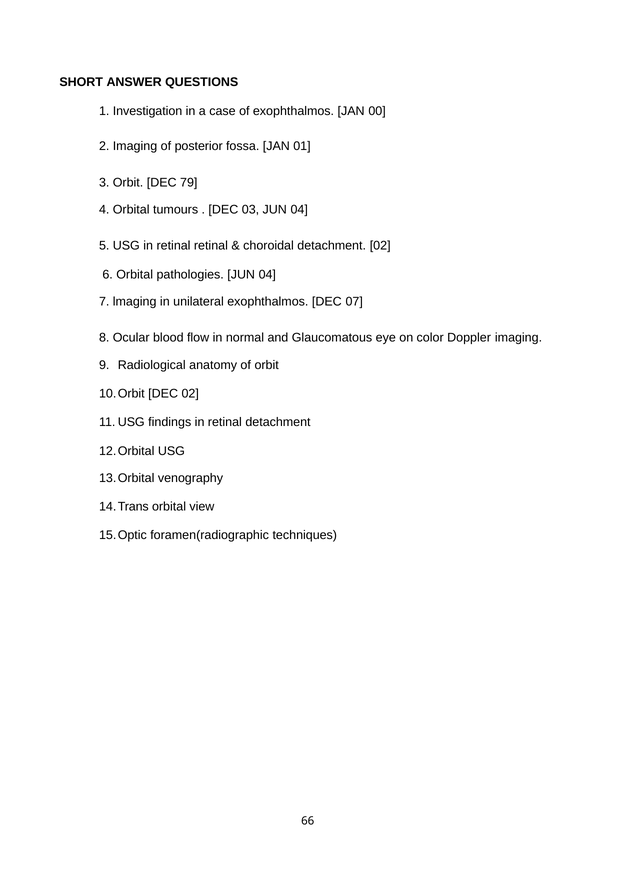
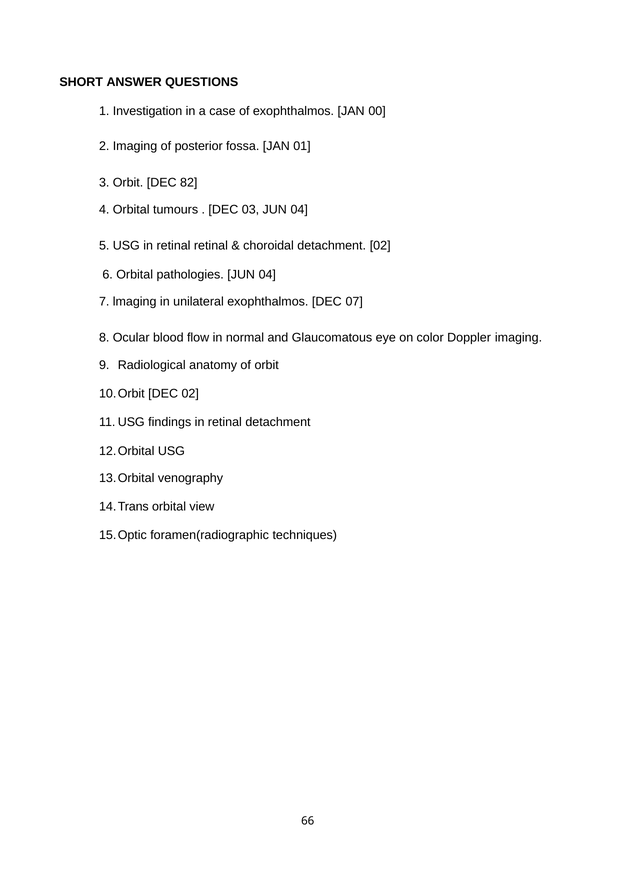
79: 79 -> 82
